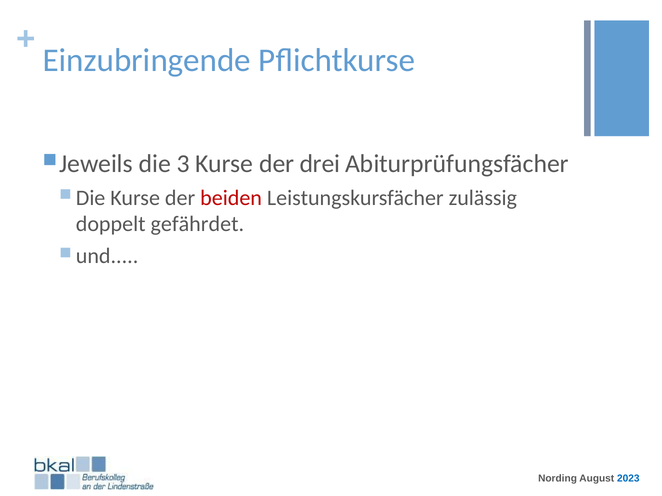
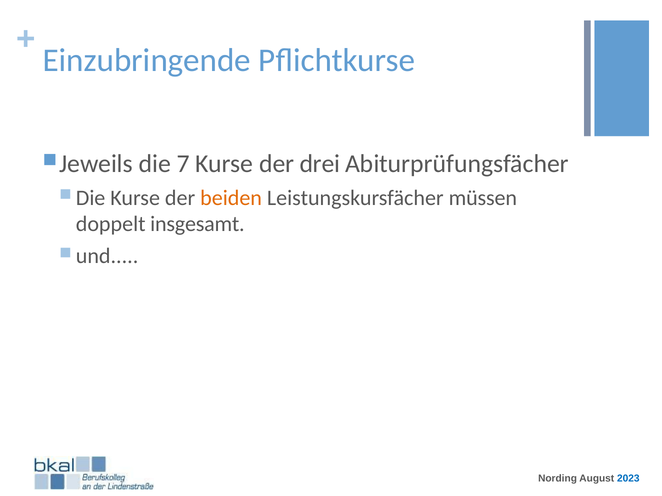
3: 3 -> 7
beiden colour: red -> orange
zulässig: zulässig -> müssen
gefährdet: gefährdet -> insgesamt
